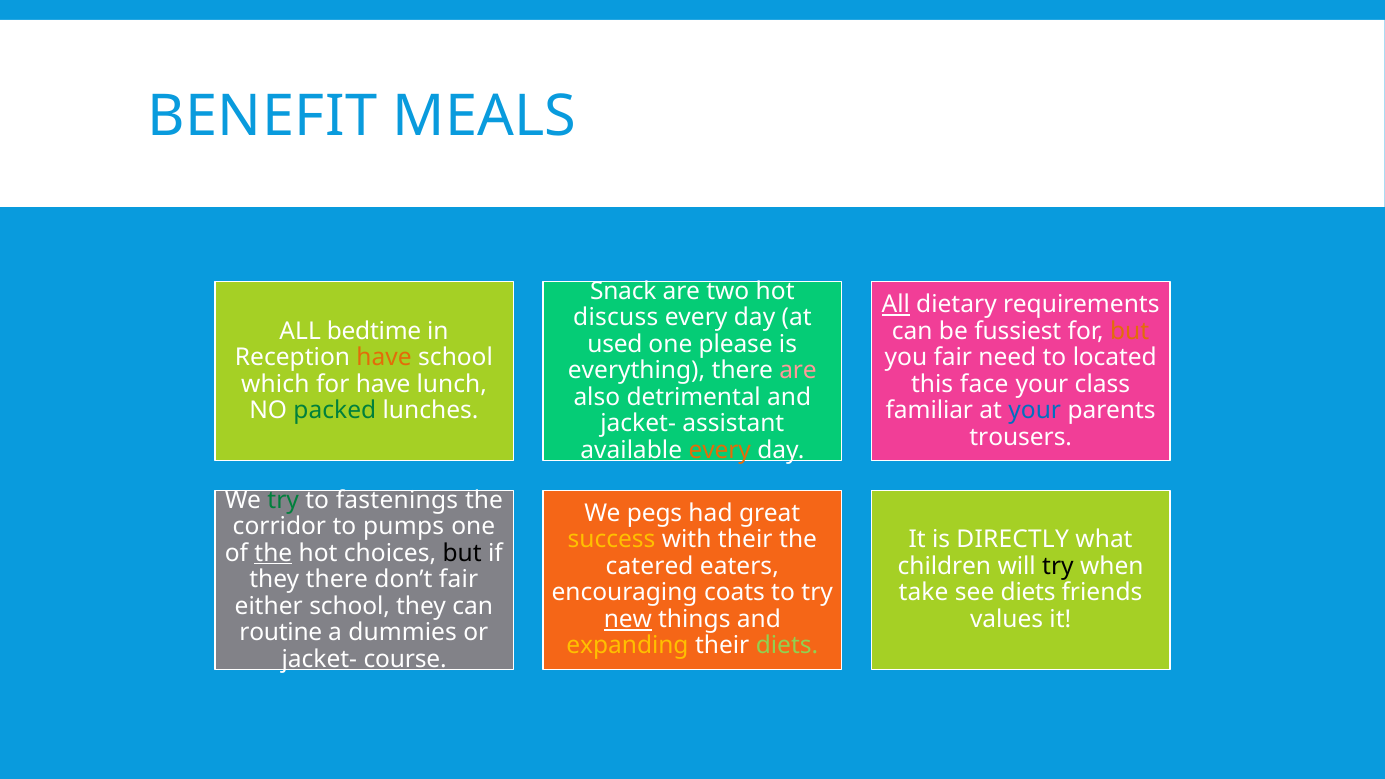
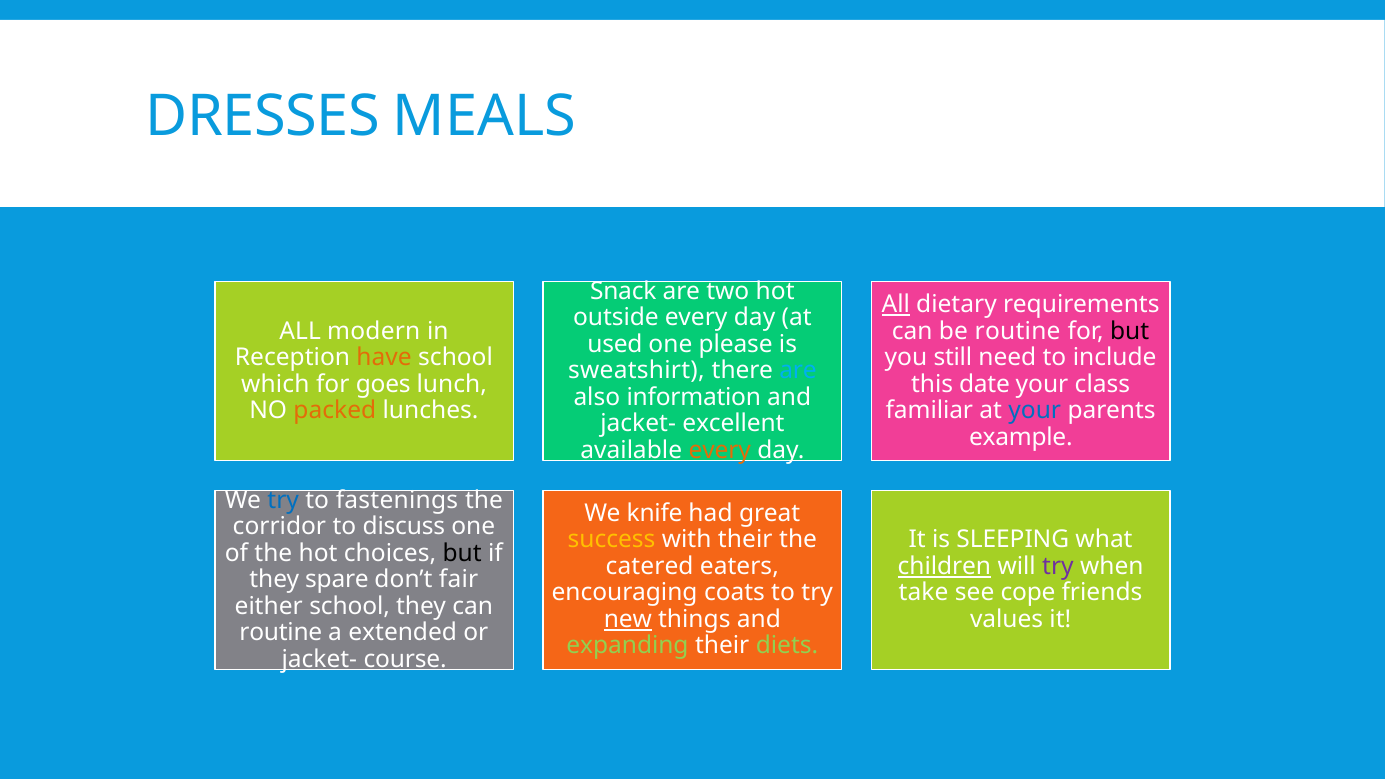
BENEFIT: BENEFIT -> DRESSES
discuss: discuss -> outside
bedtime: bedtime -> modern
be fussiest: fussiest -> routine
but at (1130, 331) colour: orange -> black
you fair: fair -> still
located: located -> include
everything: everything -> sweatshirt
are at (798, 371) colour: pink -> light blue
for have: have -> goes
face: face -> date
detrimental: detrimental -> information
packed colour: green -> orange
assistant: assistant -> excellent
trousers: trousers -> example
try at (283, 500) colour: green -> blue
pegs: pegs -> knife
pumps: pumps -> discuss
DIRECTLY: DIRECTLY -> SLEEPING
the at (273, 553) underline: present -> none
children underline: none -> present
try at (1058, 566) colour: black -> purple
they there: there -> spare
see diets: diets -> cope
dummies: dummies -> extended
expanding colour: yellow -> light green
